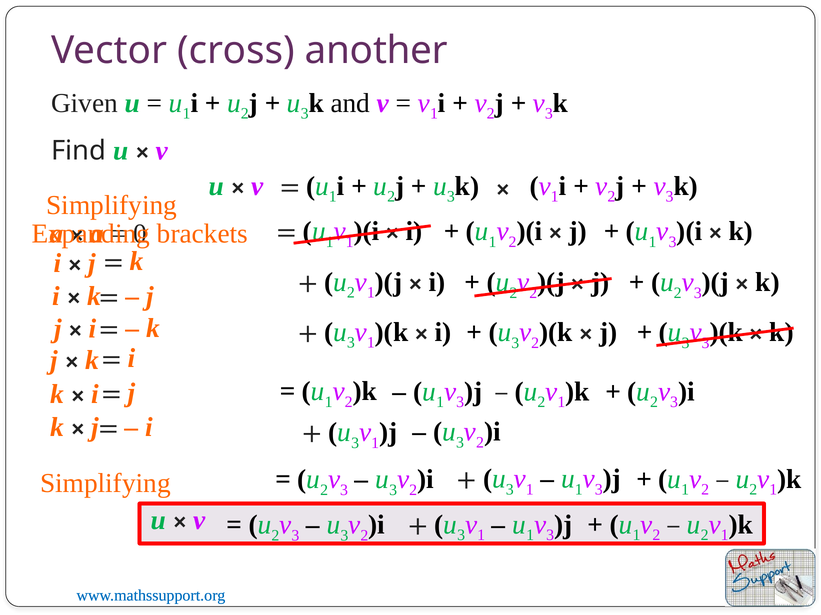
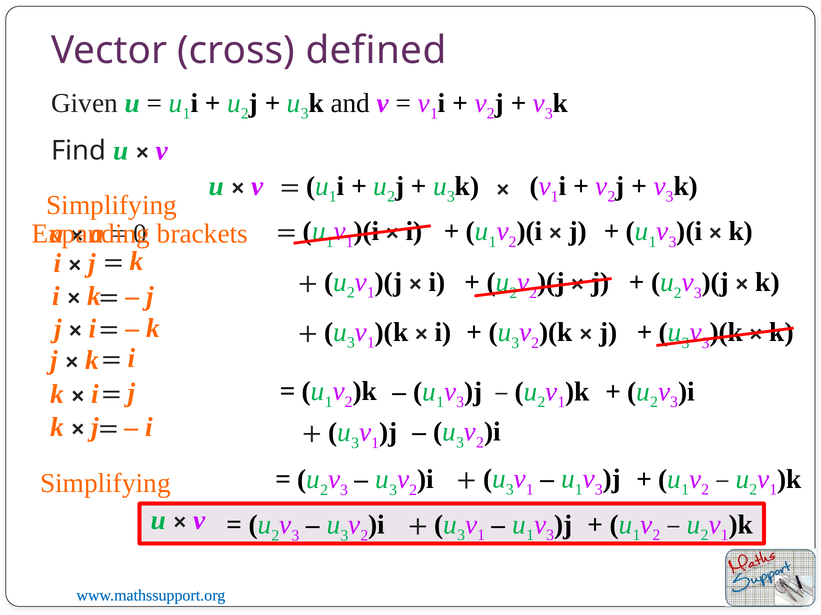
another: another -> defined
